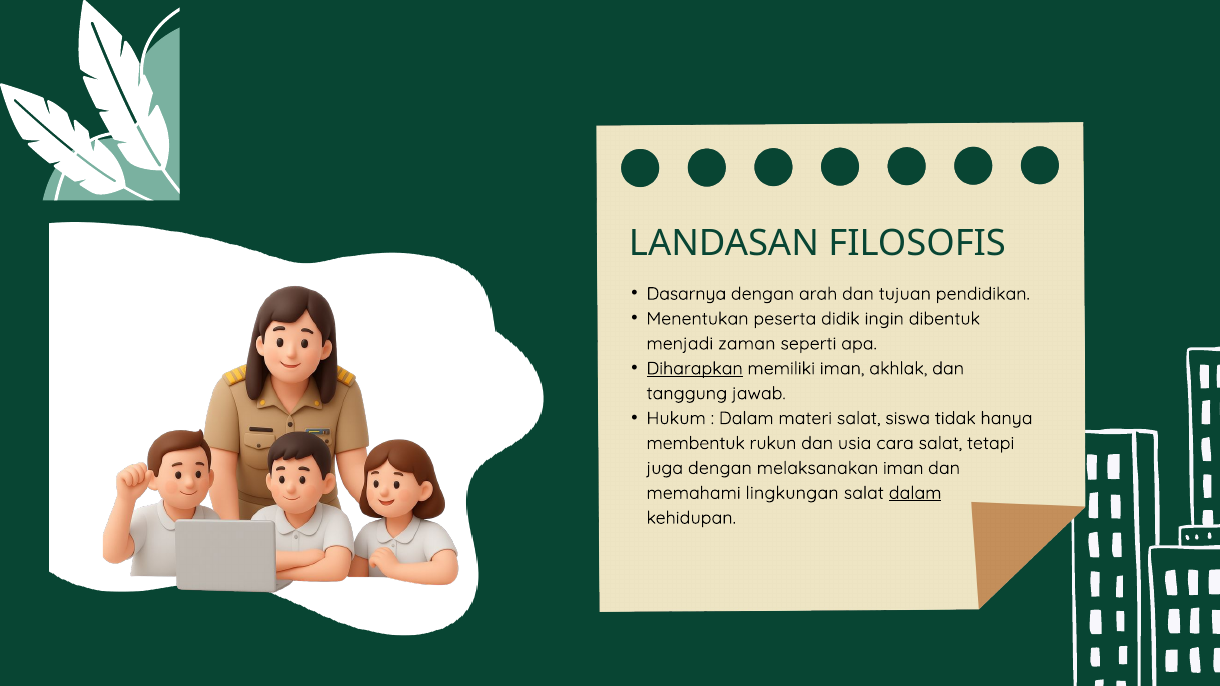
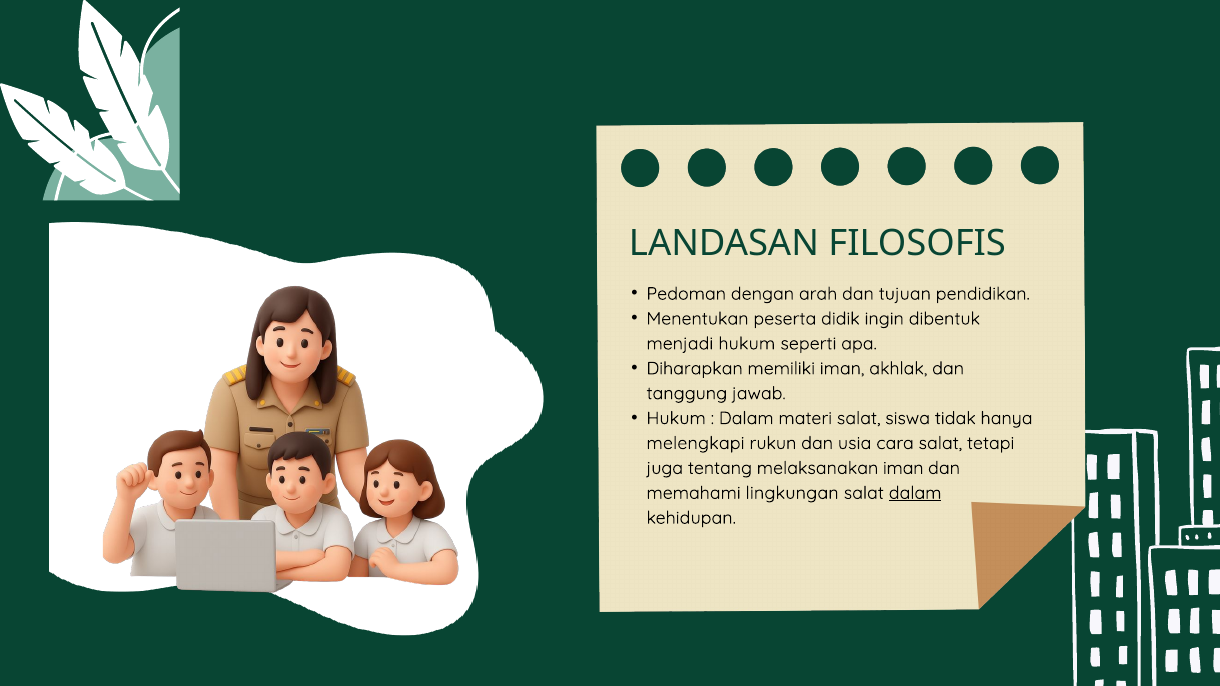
Dasarnya: Dasarnya -> Pedoman
menjadi zaman: zaman -> hukum
Diharapkan underline: present -> none
membentuk: membentuk -> melengkapi
juga dengan: dengan -> tentang
